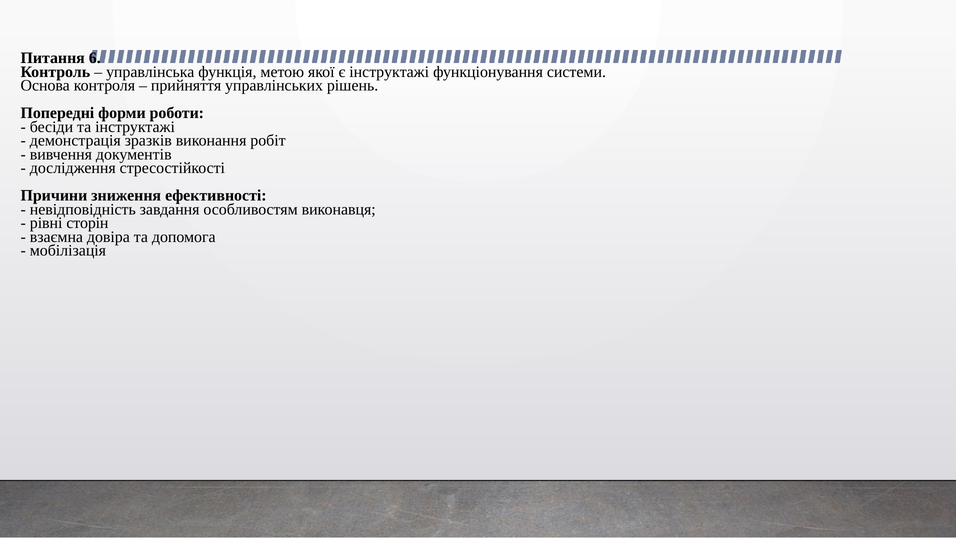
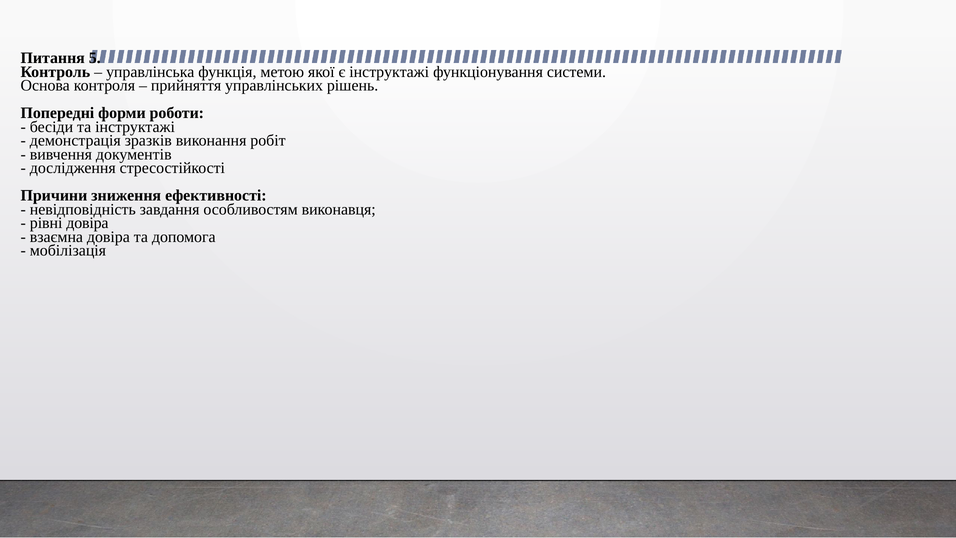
6: 6 -> 5
рівні сторін: сторін -> довіра
